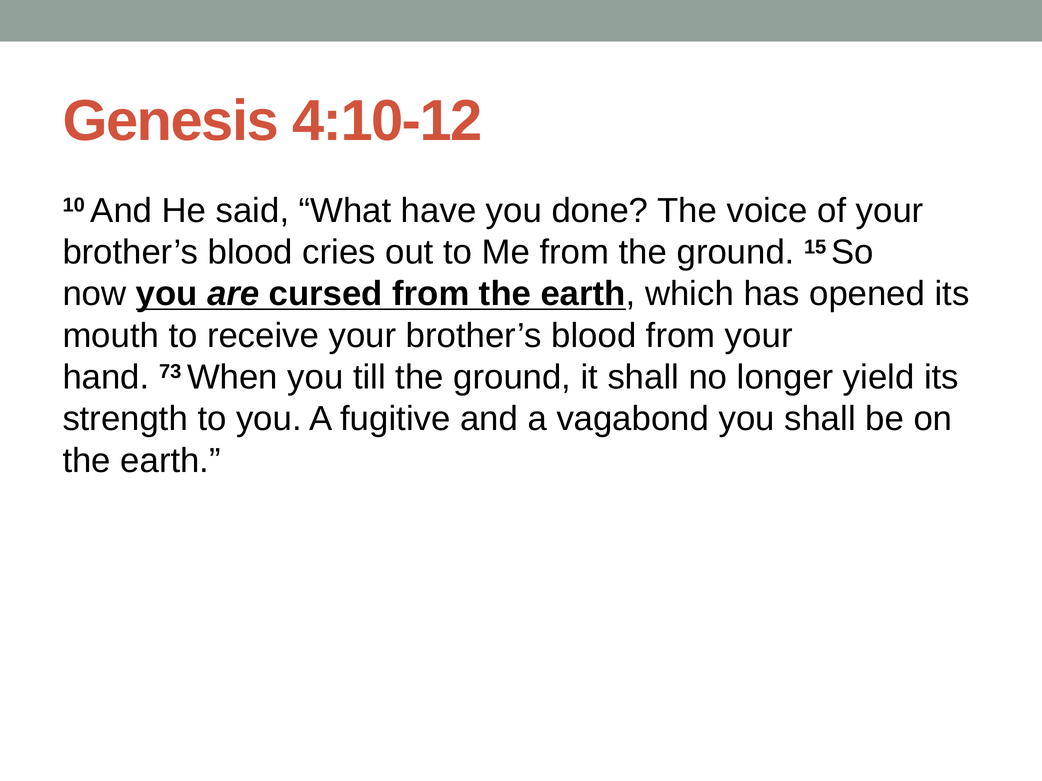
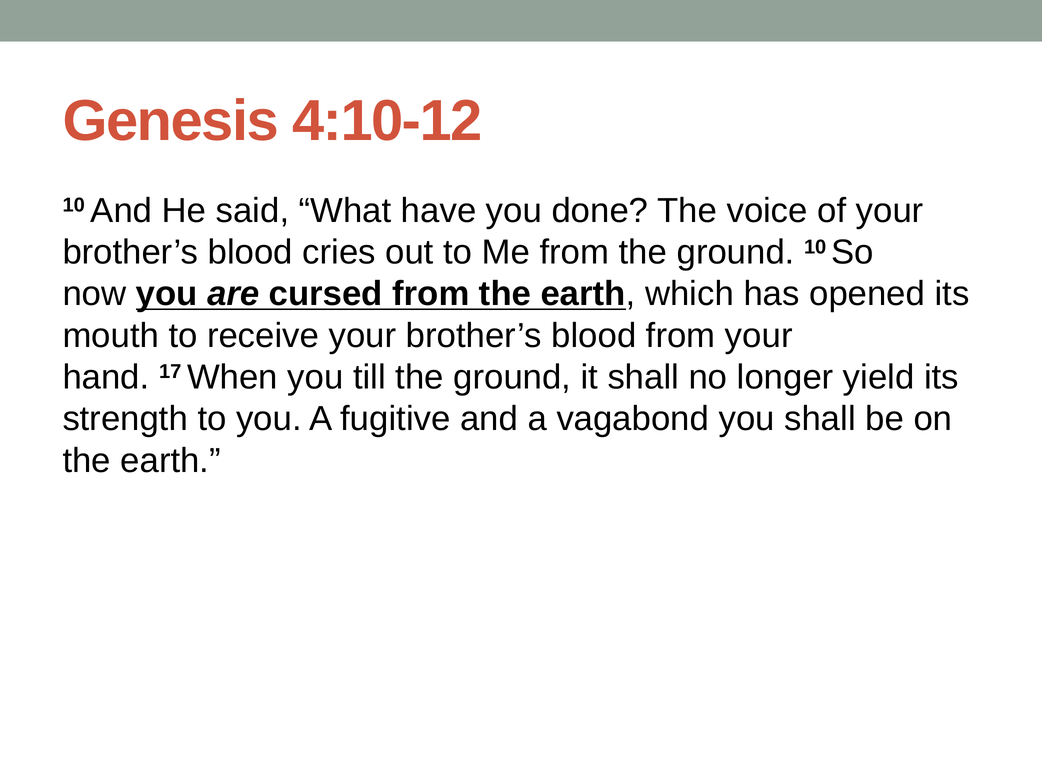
ground 15: 15 -> 10
73: 73 -> 17
